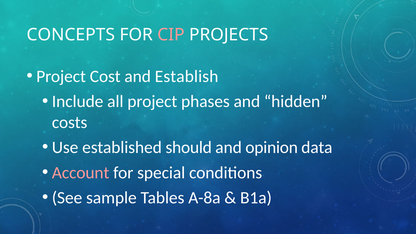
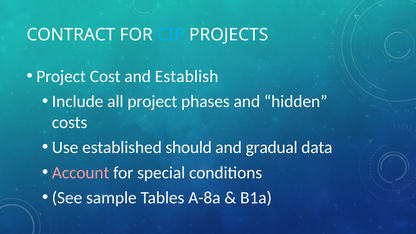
CONCEPTS: CONCEPTS -> CONTRACT
CIP colour: pink -> light blue
opinion: opinion -> gradual
